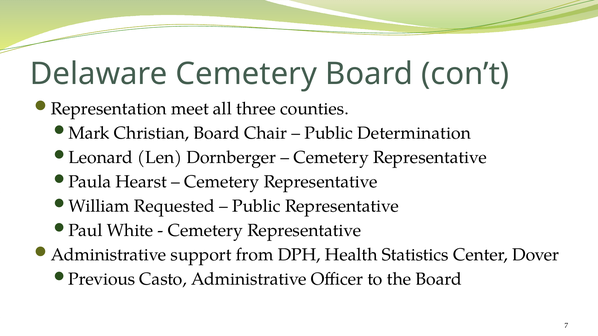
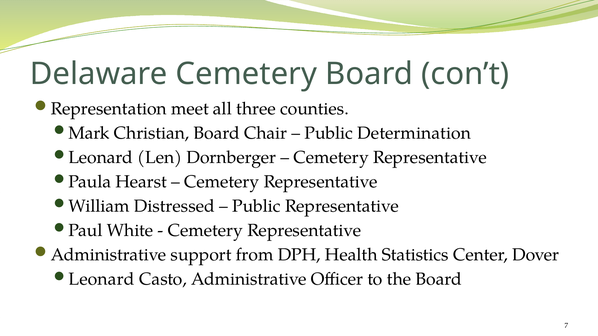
Requested: Requested -> Distressed
Previous at (102, 279): Previous -> Leonard
